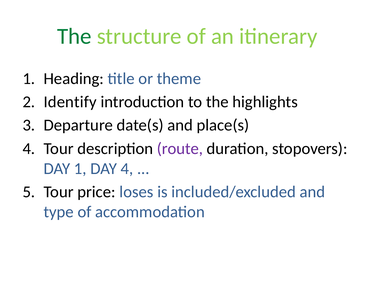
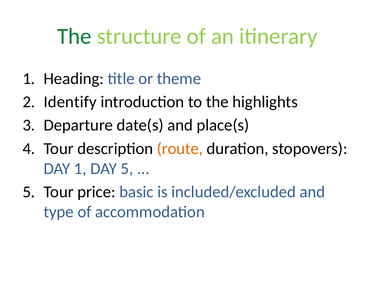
route colour: purple -> orange
DAY 4: 4 -> 5
loses: loses -> basic
